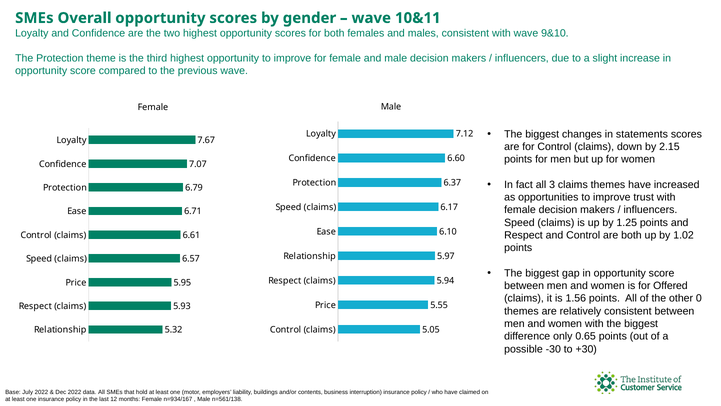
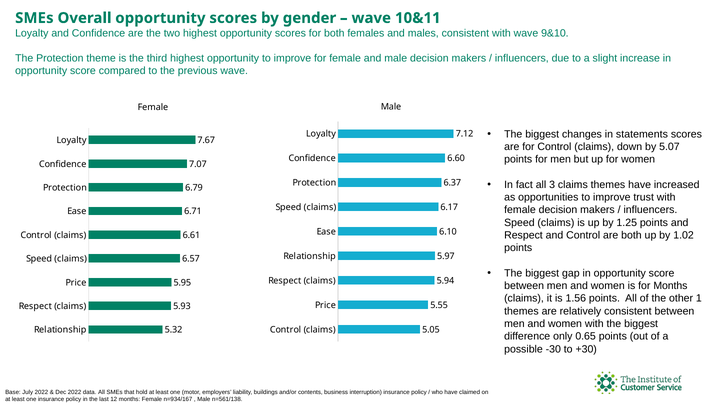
2.15: 2.15 -> 5.07
for Offered: Offered -> Months
0: 0 -> 1
